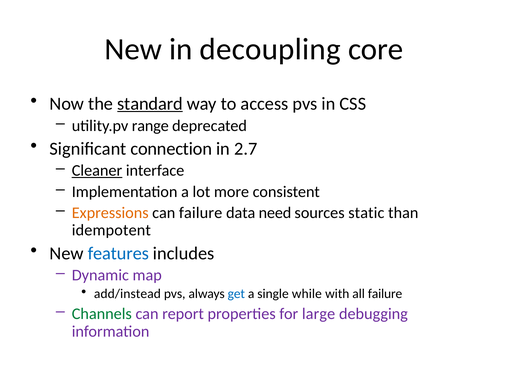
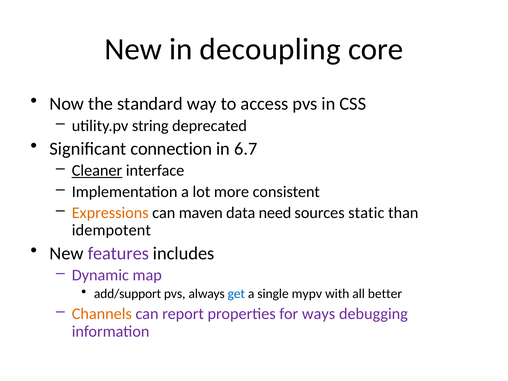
standard underline: present -> none
range: range -> string
2.7: 2.7 -> 6.7
can failure: failure -> maven
features colour: blue -> purple
add/instead: add/instead -> add/support
while: while -> mypv
all failure: failure -> better
Channels colour: green -> orange
large: large -> ways
